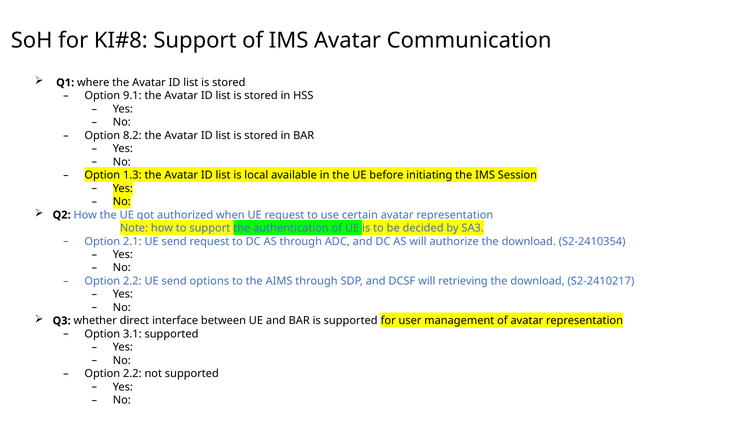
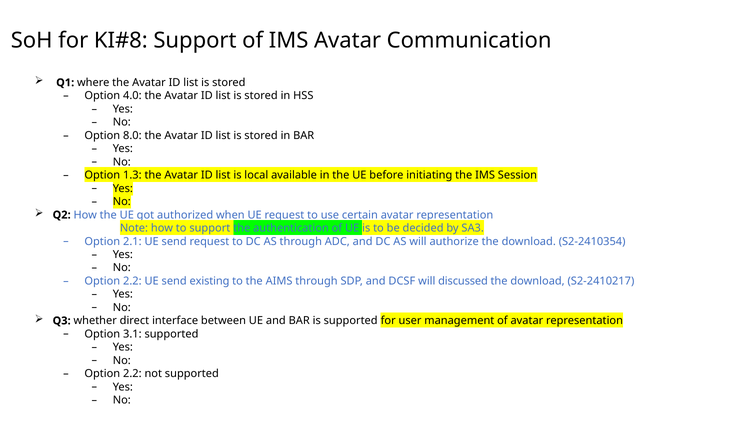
9.1: 9.1 -> 4.0
8.2: 8.2 -> 8.0
options: options -> existing
retrieving: retrieving -> discussed
